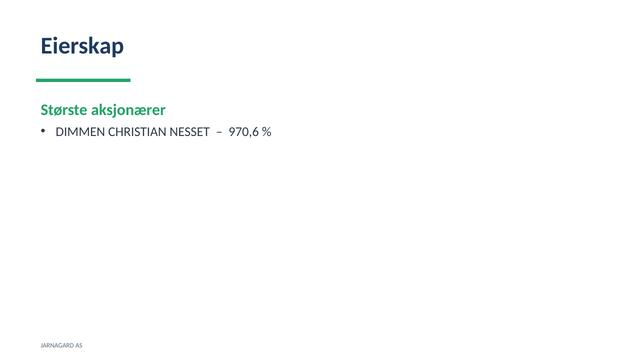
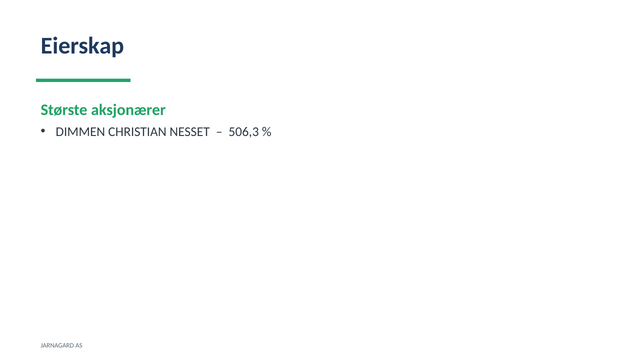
970,6: 970,6 -> 506,3
